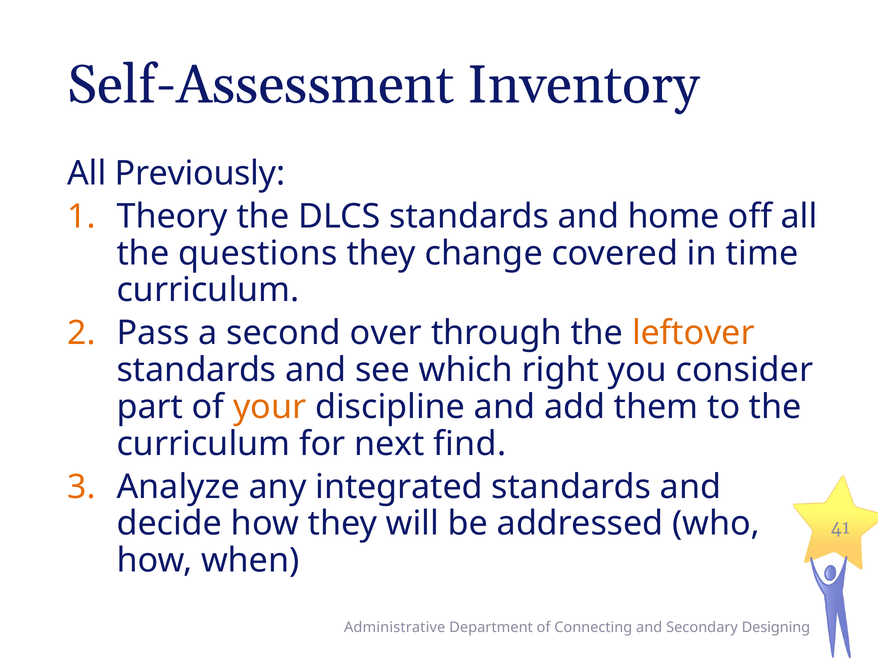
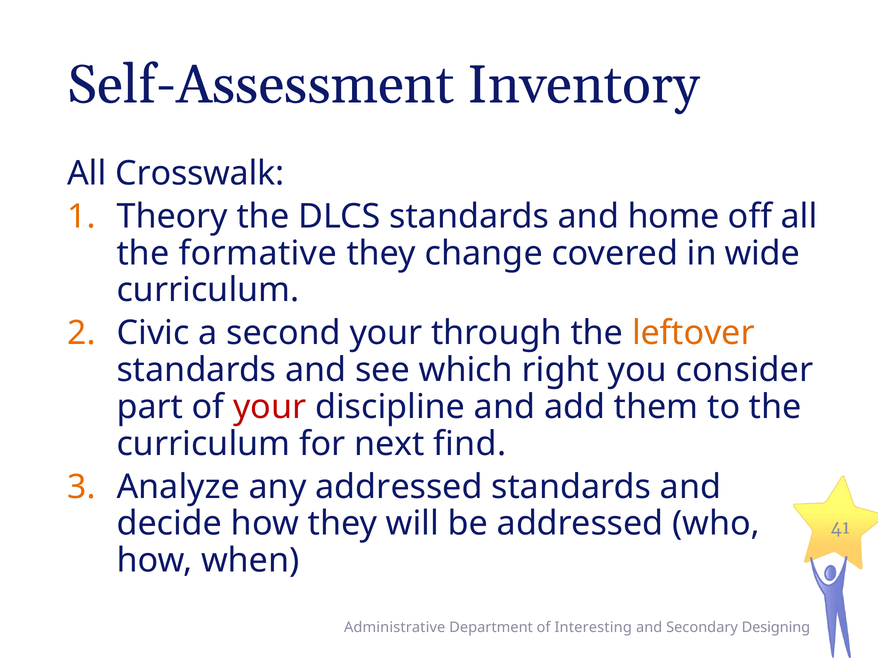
Previously: Previously -> Crosswalk
questions: questions -> formative
time: time -> wide
Pass: Pass -> Civic
second over: over -> your
your at (270, 407) colour: orange -> red
any integrated: integrated -> addressed
Connecting: Connecting -> Interesting
